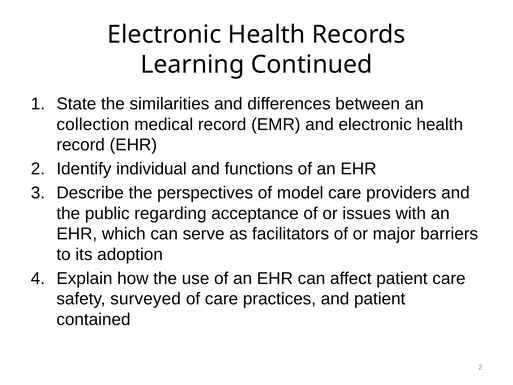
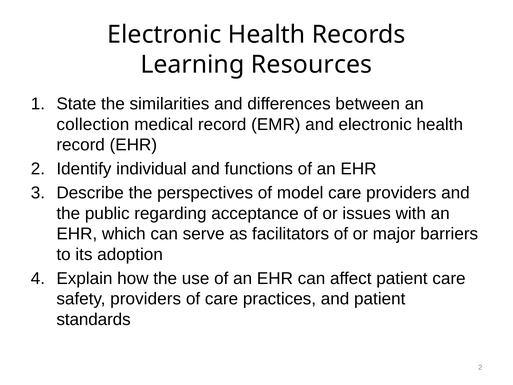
Continued: Continued -> Resources
safety surveyed: surveyed -> providers
contained: contained -> standards
